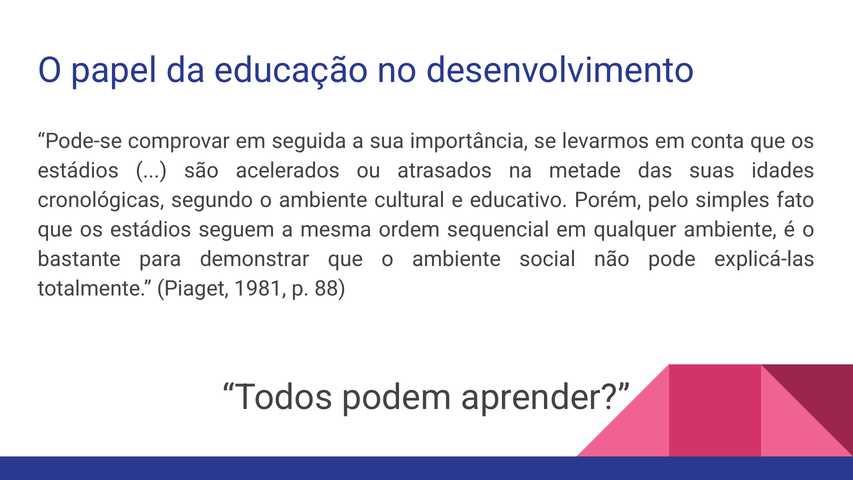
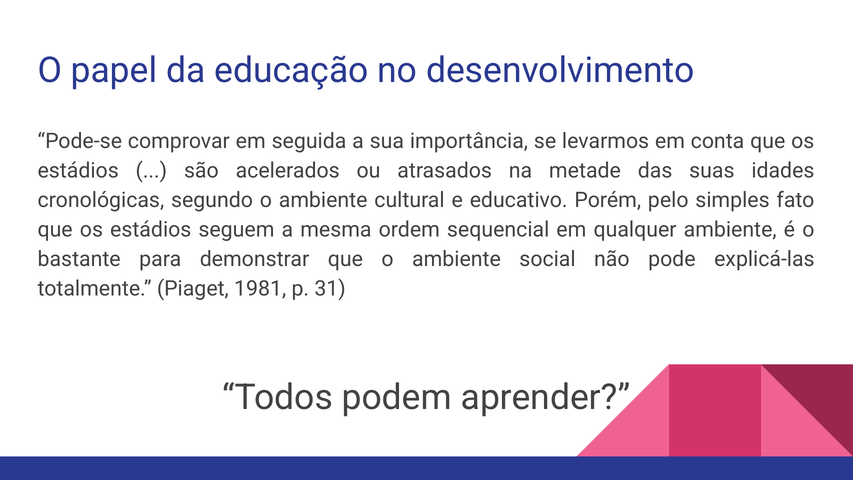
88: 88 -> 31
